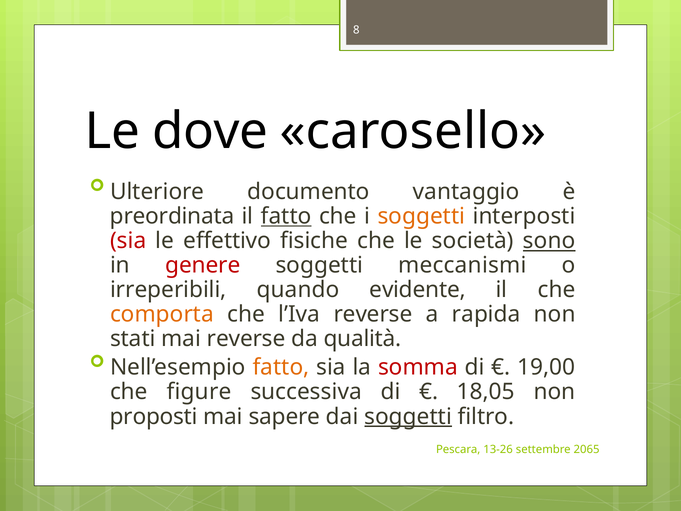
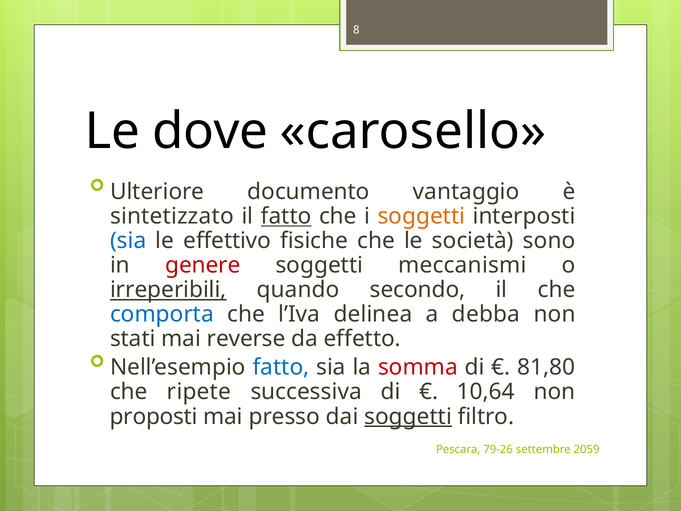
preordinata: preordinata -> sintetizzato
sia at (128, 241) colour: red -> blue
sono underline: present -> none
irreperibili underline: none -> present
evidente: evidente -> secondo
comporta colour: orange -> blue
l’Iva reverse: reverse -> delinea
rapida: rapida -> debba
qualità: qualità -> effetto
fatto at (281, 367) colour: orange -> blue
19,00: 19,00 -> 81,80
figure: figure -> ripete
18,05: 18,05 -> 10,64
sapere: sapere -> presso
13-26: 13-26 -> 79-26
2065: 2065 -> 2059
